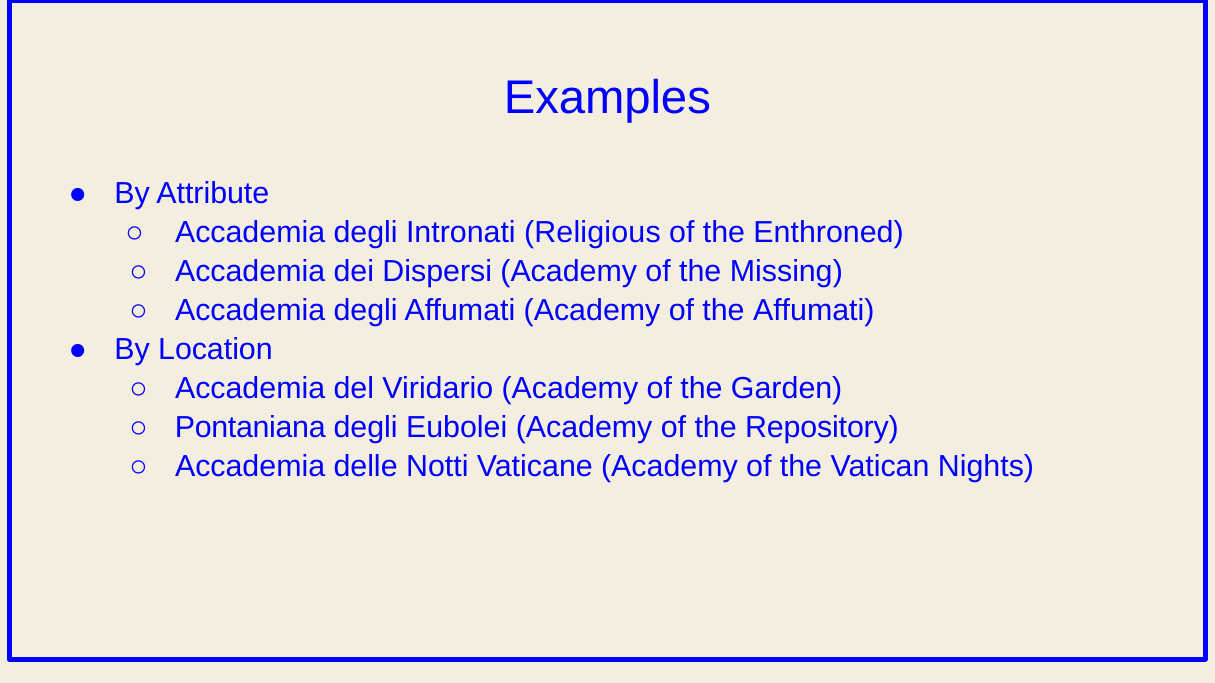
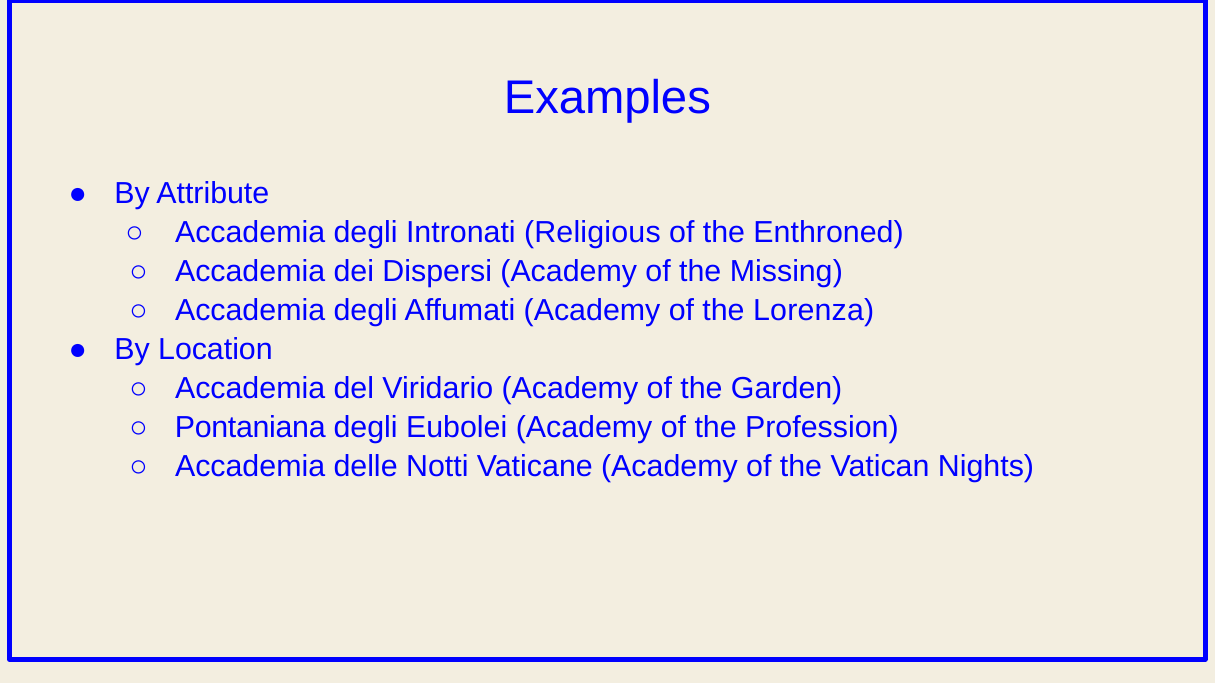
the Affumati: Affumati -> Lorenza
Repository: Repository -> Profession
